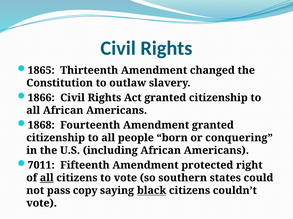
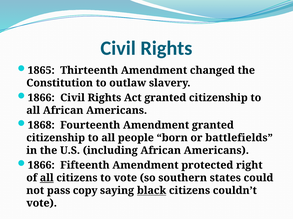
conquering: conquering -> battlefields
7011 at (41, 166): 7011 -> 1866
